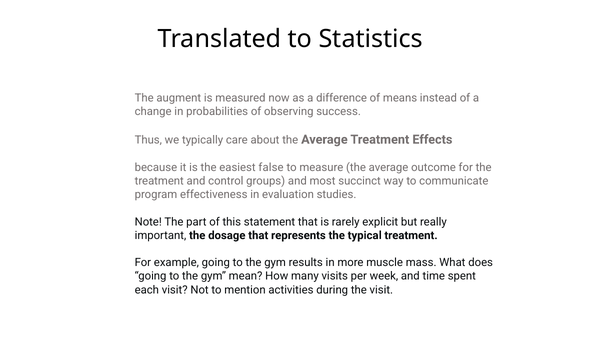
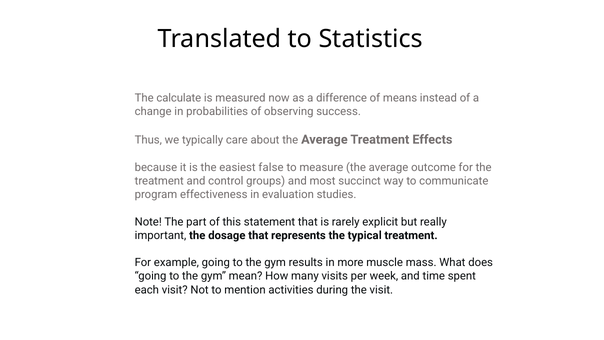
augment: augment -> calculate
